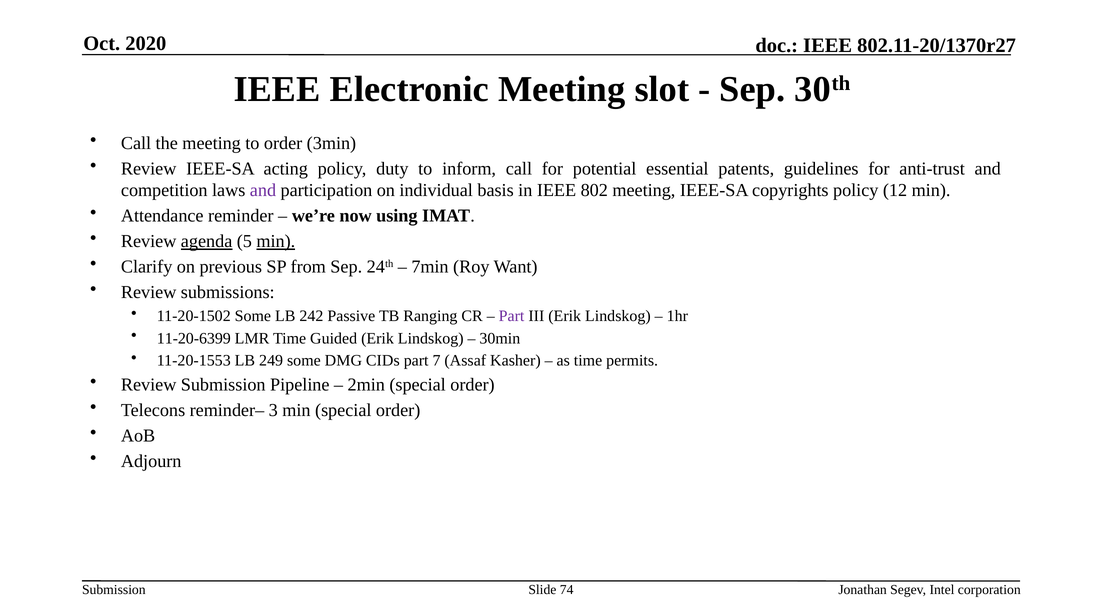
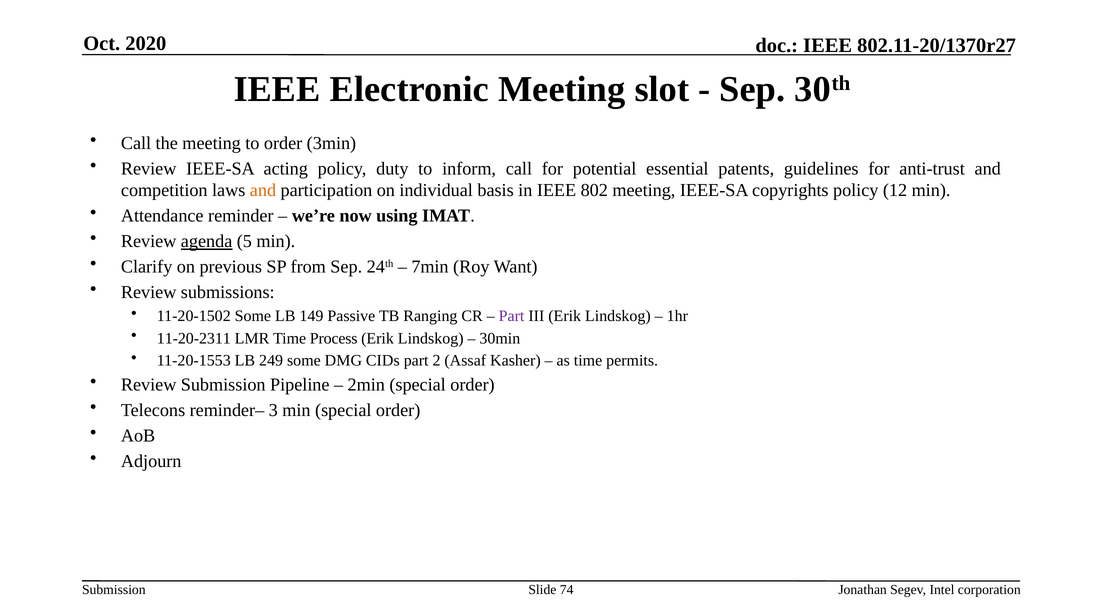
and at (263, 190) colour: purple -> orange
min at (276, 241) underline: present -> none
242: 242 -> 149
11-20-6399: 11-20-6399 -> 11-20-2311
Guided: Guided -> Process
7: 7 -> 2
